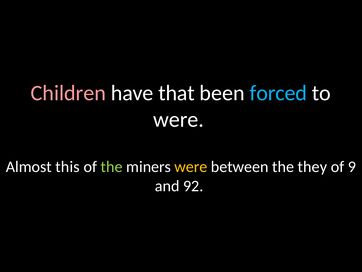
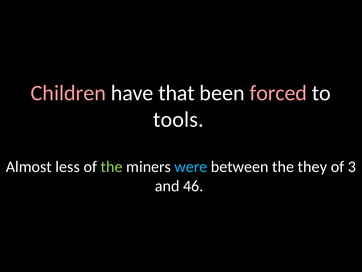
forced colour: light blue -> pink
were at (179, 119): were -> tools
this: this -> less
were at (191, 166) colour: yellow -> light blue
9: 9 -> 3
92: 92 -> 46
